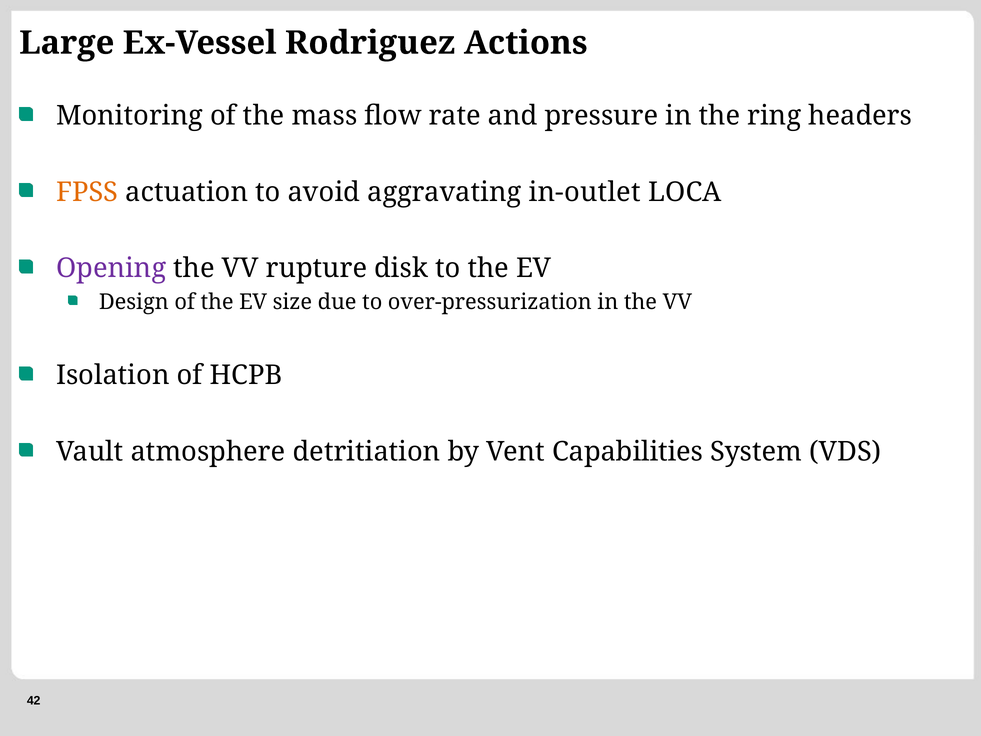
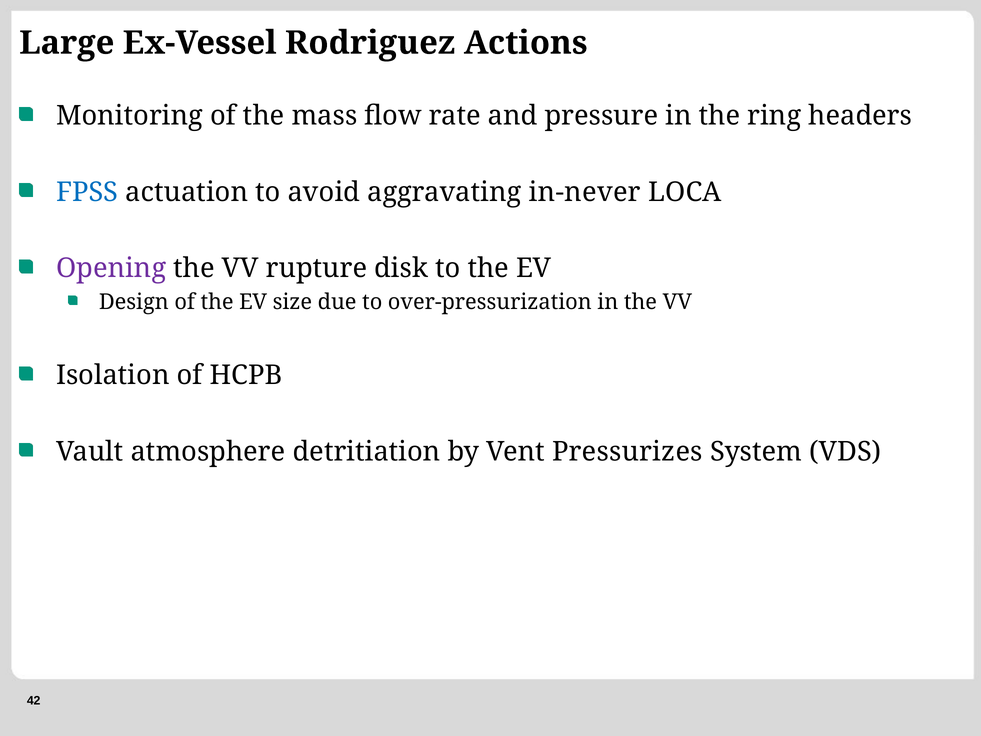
FPSS colour: orange -> blue
in-outlet: in-outlet -> in-never
Capabilities: Capabilities -> Pressurizes
